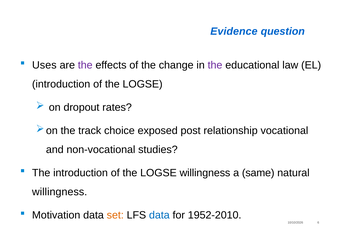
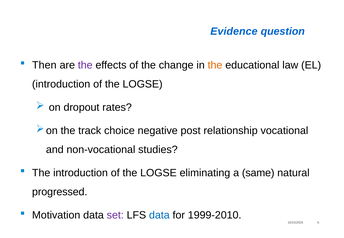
Uses: Uses -> Then
the at (215, 65) colour: purple -> orange
exposed: exposed -> negative
LOGSE willingness: willingness -> eliminating
willingness at (60, 192): willingness -> progressed
set colour: orange -> purple
1952-2010: 1952-2010 -> 1999-2010
